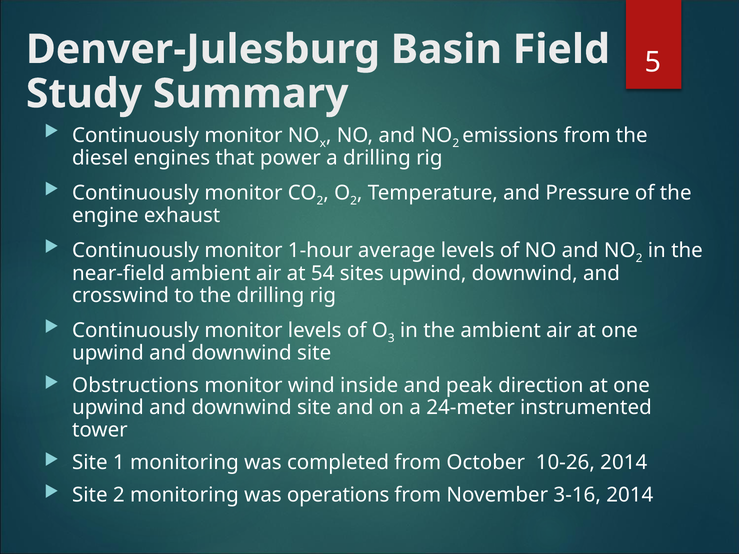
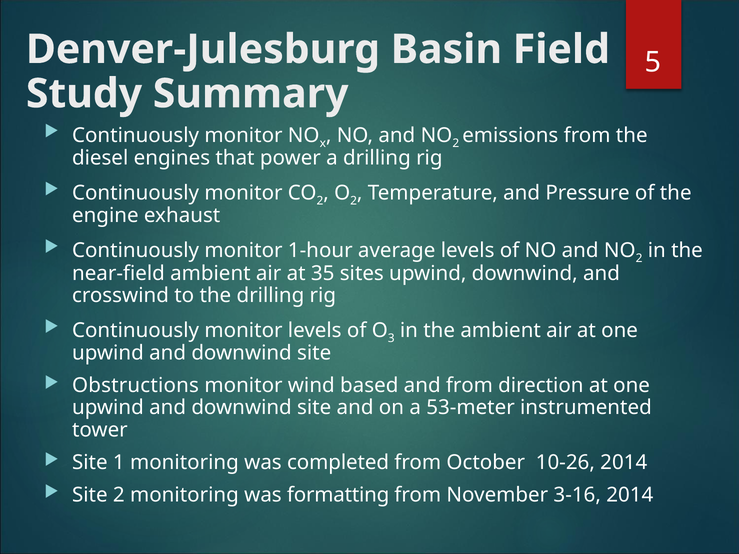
54: 54 -> 35
inside: inside -> based
and peak: peak -> from
24-meter: 24-meter -> 53-meter
operations: operations -> formatting
